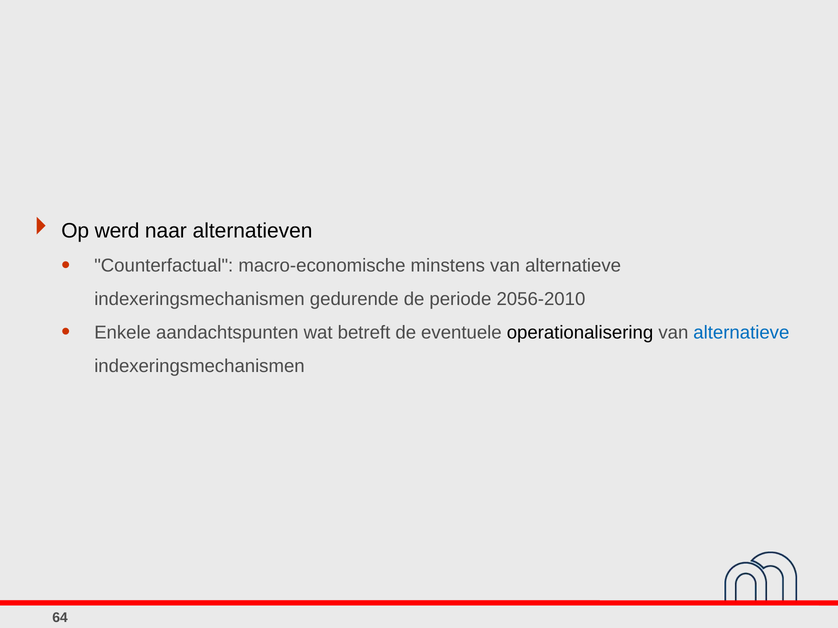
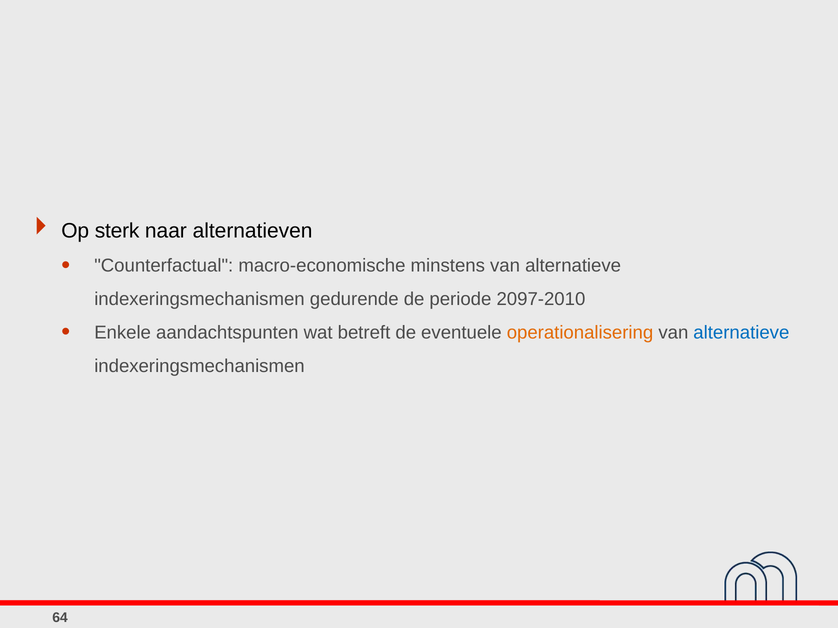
werd: werd -> sterk
2056-2010: 2056-2010 -> 2097-2010
operationalisering colour: black -> orange
